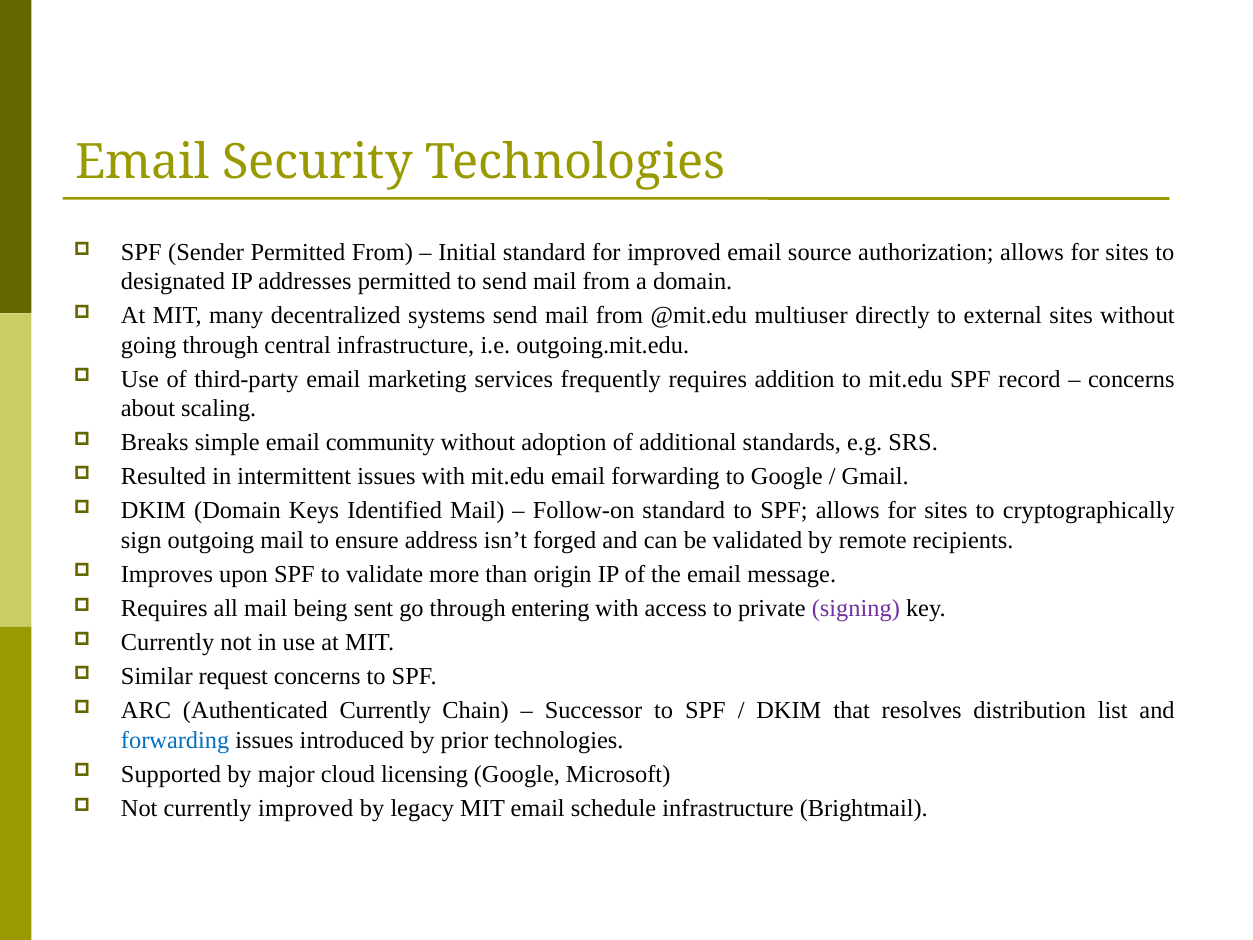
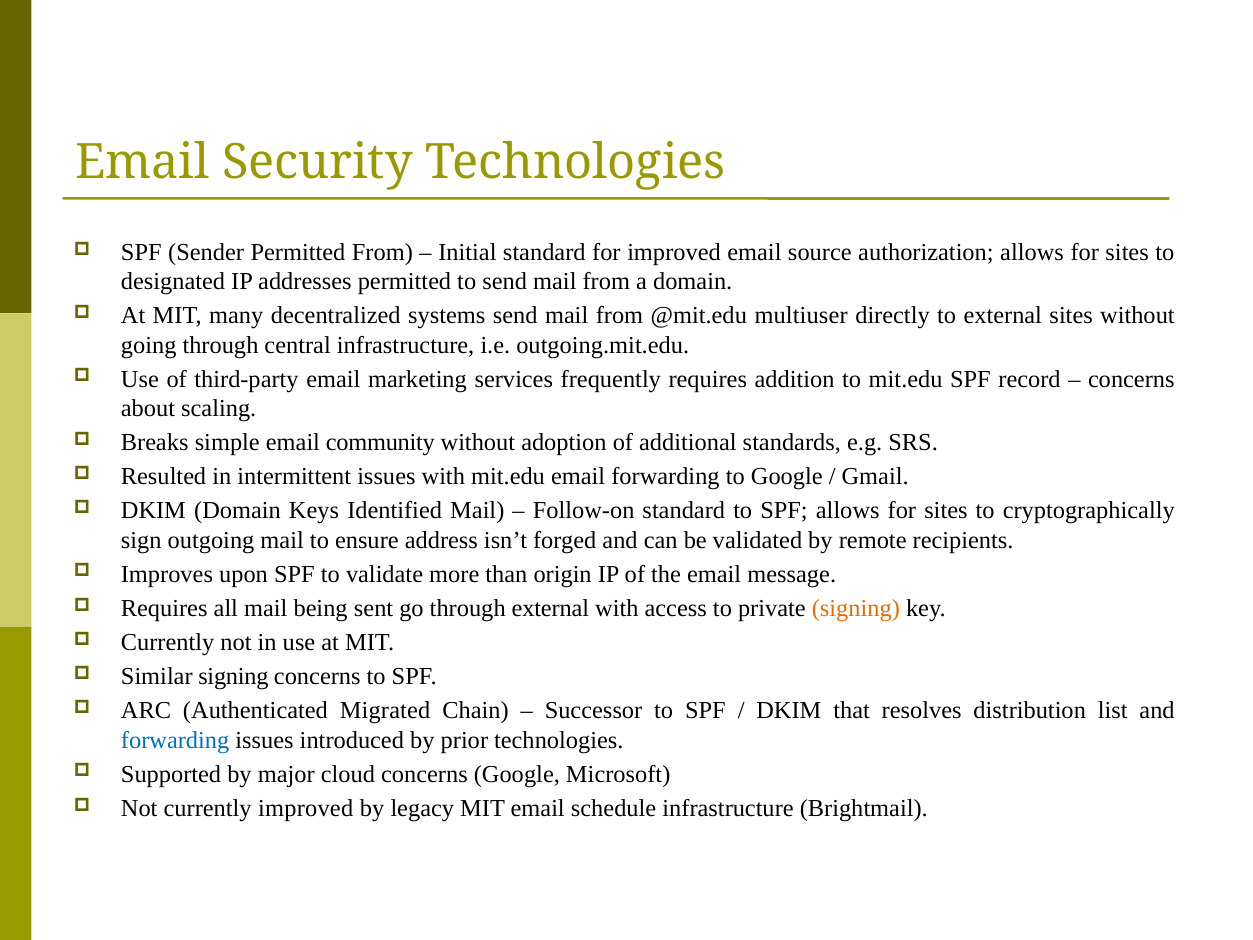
through entering: entering -> external
signing at (856, 608) colour: purple -> orange
Similar request: request -> signing
Authenticated Currently: Currently -> Migrated
cloud licensing: licensing -> concerns
